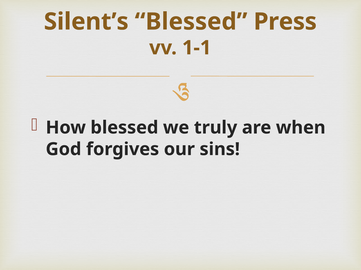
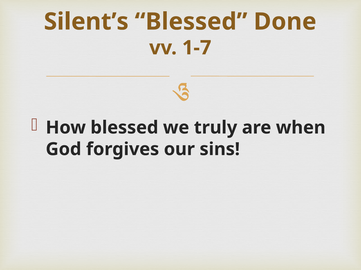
Press: Press -> Done
1-1: 1-1 -> 1-7
